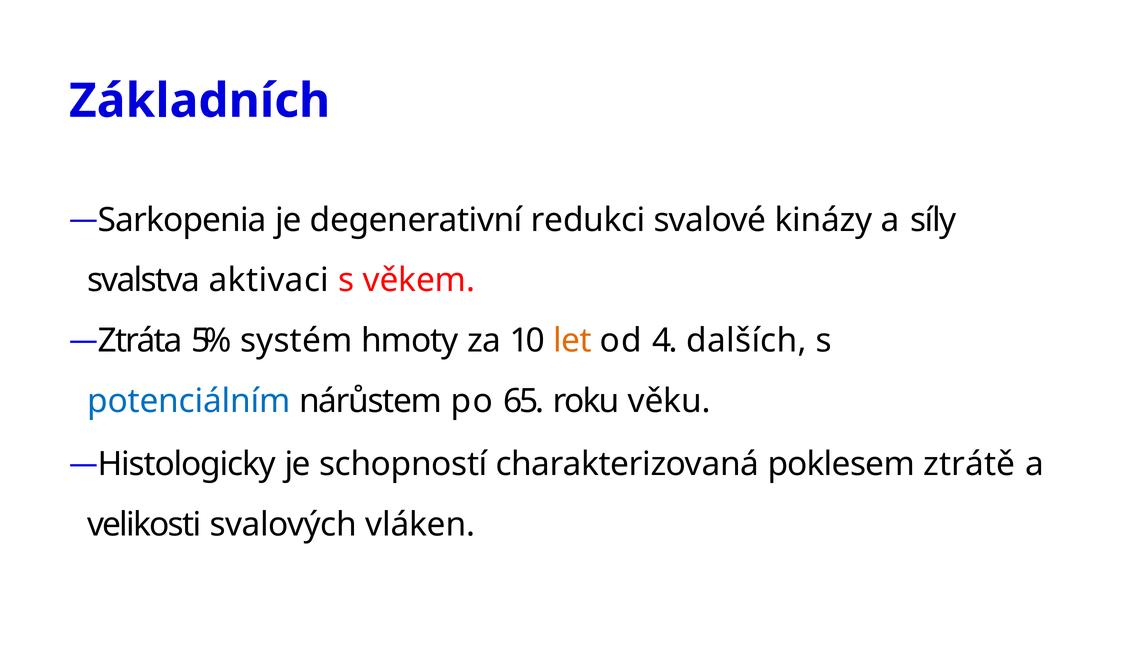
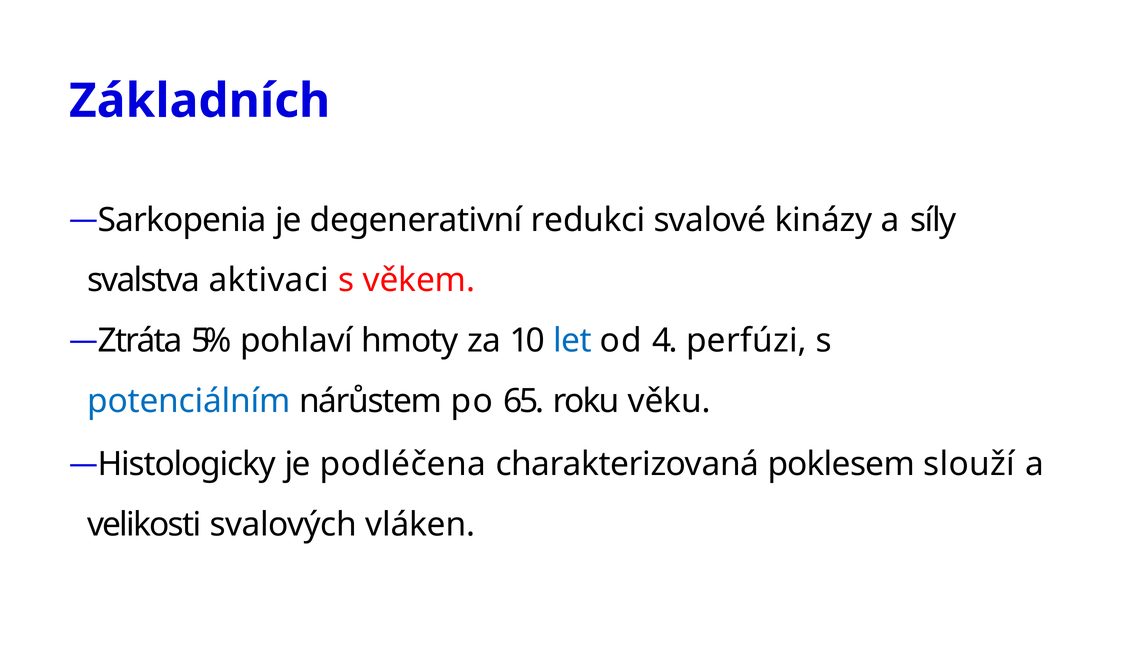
systém: systém -> pohlaví
let colour: orange -> blue
dalších: dalších -> perfúzi
schopností: schopností -> podléčena
ztrátě: ztrátě -> slouží
